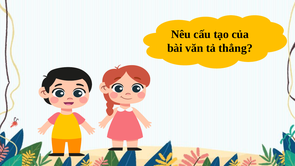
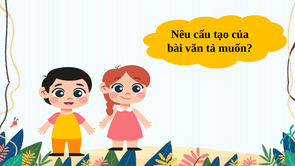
thẳng: thẳng -> muốn
